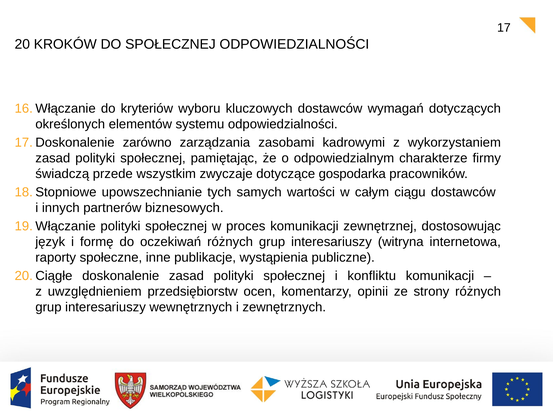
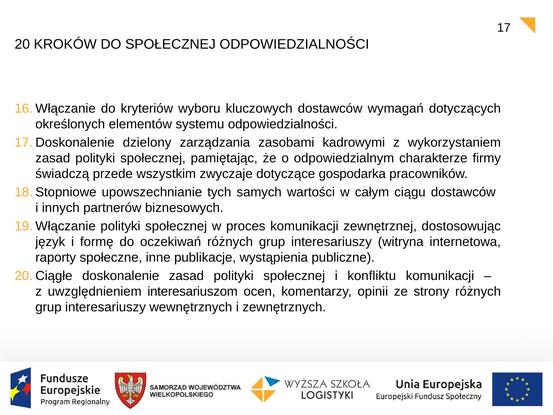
zarówno: zarówno -> dzielony
przedsiębiorstw: przedsiębiorstw -> interesariuszom
